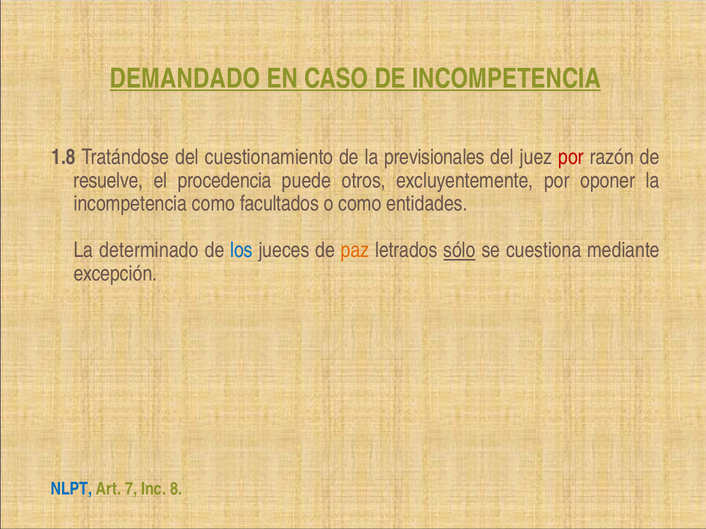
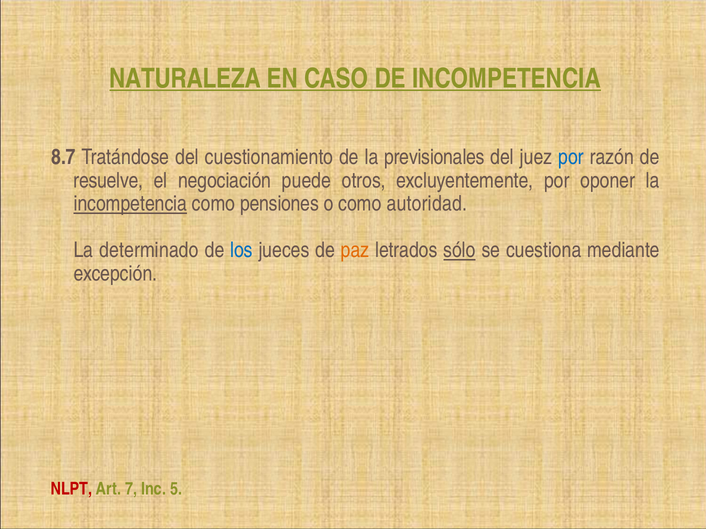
DEMANDADO: DEMANDADO -> NATURALEZA
1.8: 1.8 -> 8.7
por at (571, 157) colour: red -> blue
procedencia: procedencia -> negociación
incompetencia at (130, 204) underline: none -> present
facultados: facultados -> pensiones
entidades: entidades -> autoridad
NLPT colour: blue -> red
8: 8 -> 5
